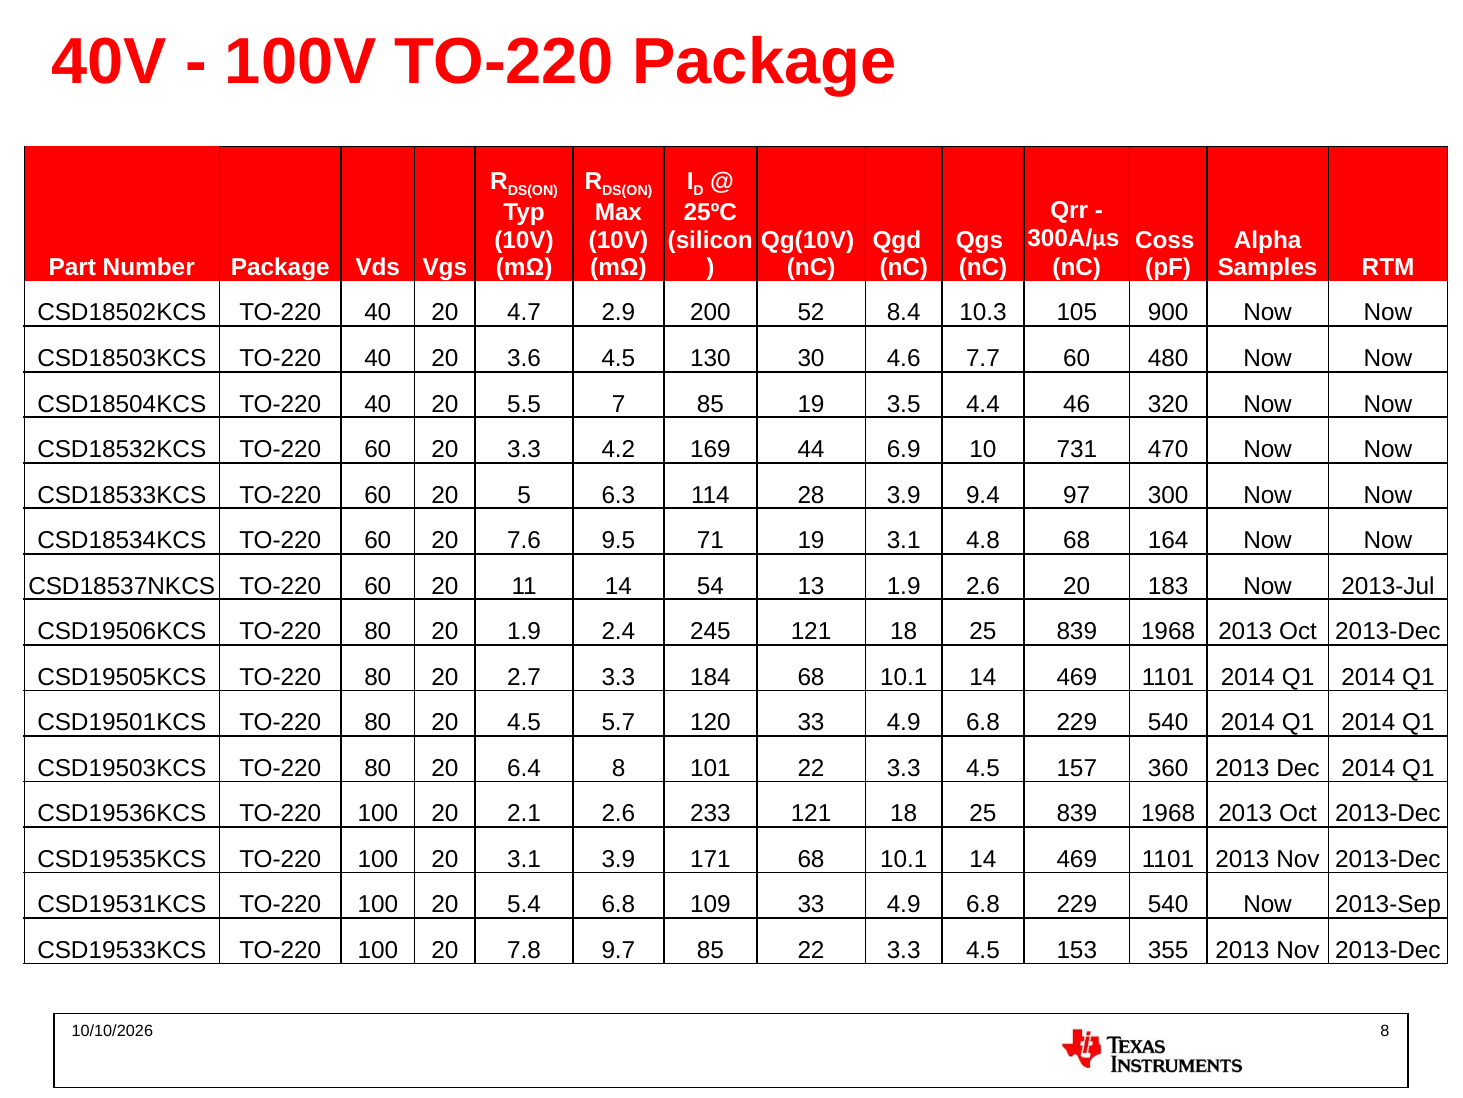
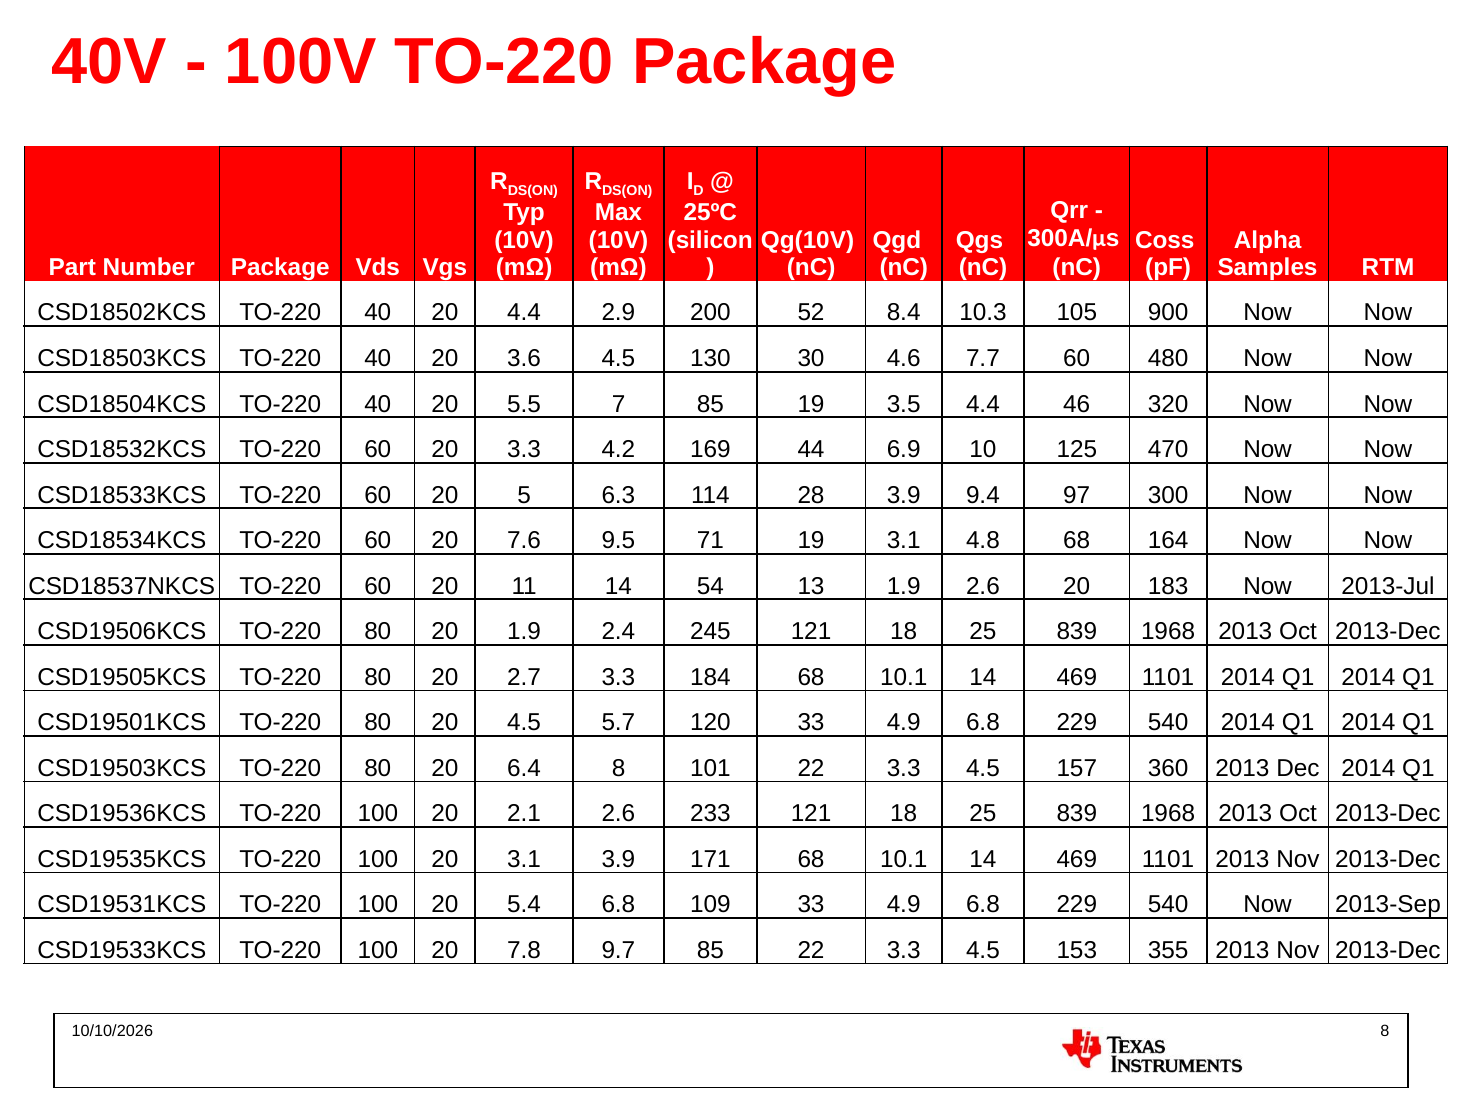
20 4.7: 4.7 -> 4.4
731: 731 -> 125
